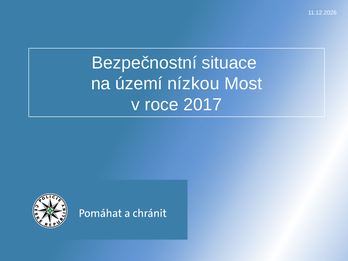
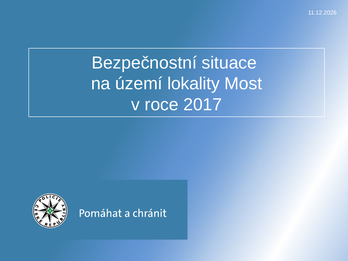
nízkou: nízkou -> lokality
